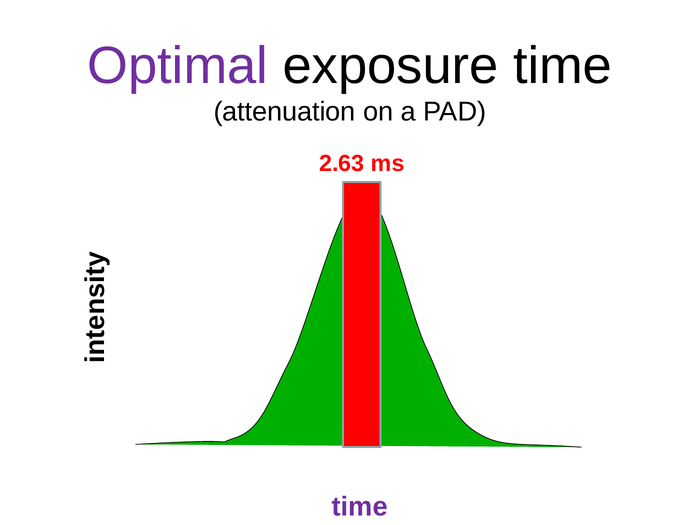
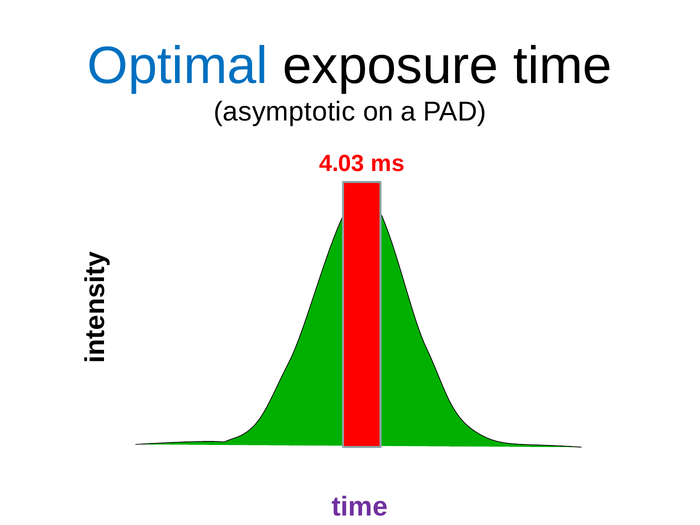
Optimal colour: purple -> blue
attenuation: attenuation -> asymptotic
2.63: 2.63 -> 4.03
